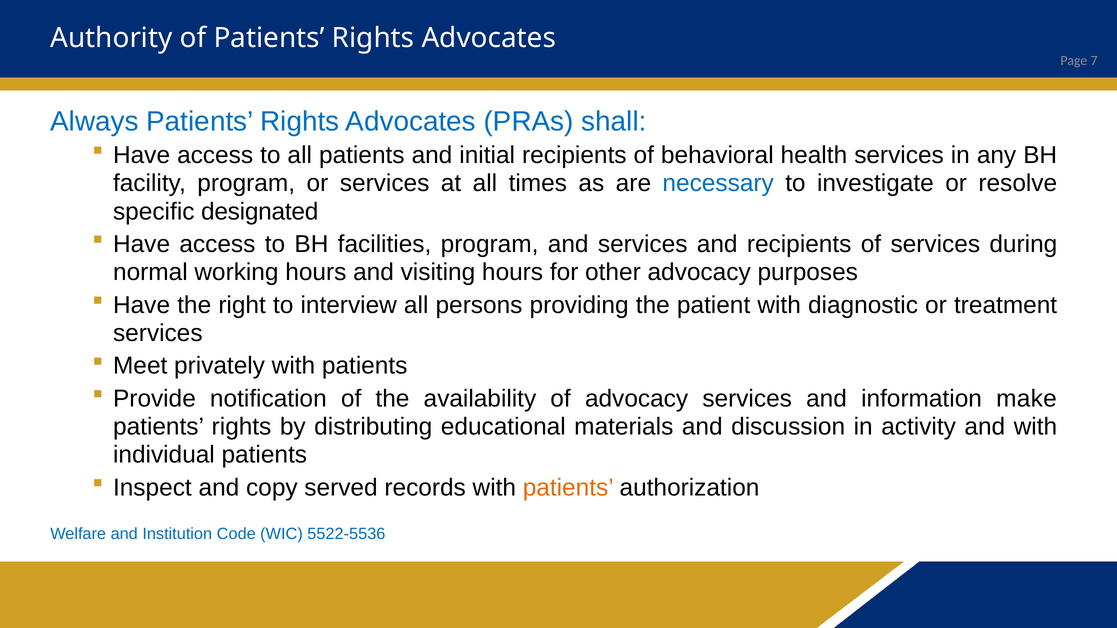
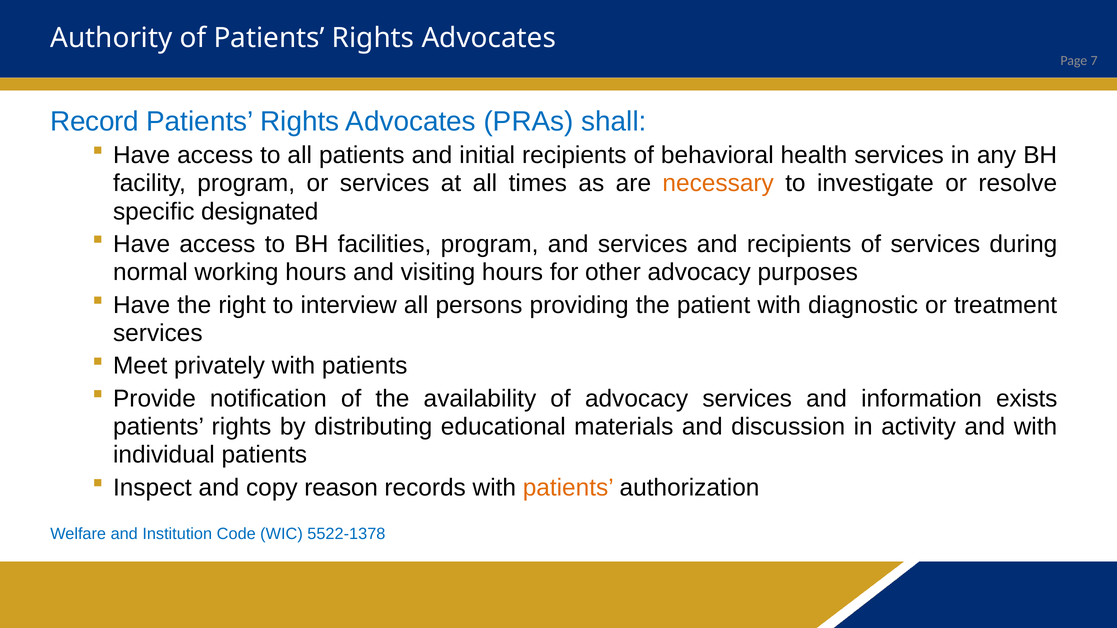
Always: Always -> Record
necessary colour: blue -> orange
make: make -> exists
served: served -> reason
5522-5536: 5522-5536 -> 5522-1378
